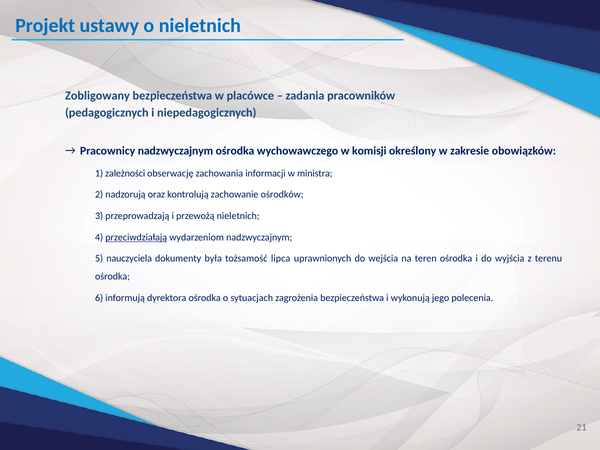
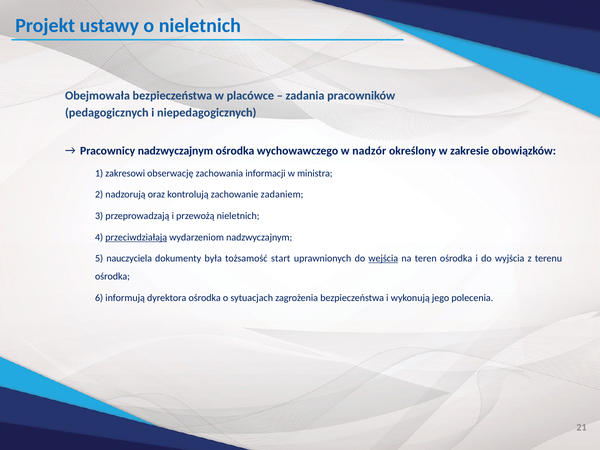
Zobligowany: Zobligowany -> Obejmowała
komisji: komisji -> nadzór
zależności: zależności -> zakresowi
ośrodków: ośrodków -> zadaniem
lipca: lipca -> start
wejścia underline: none -> present
